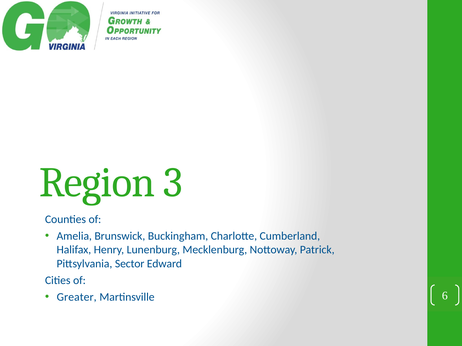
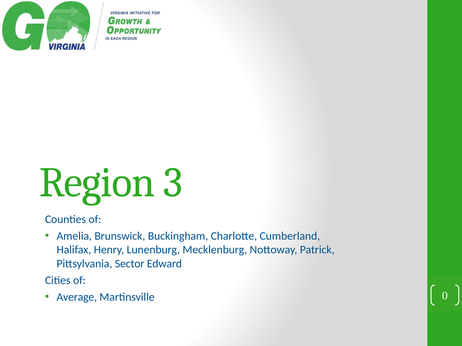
Greater: Greater -> Average
6: 6 -> 0
